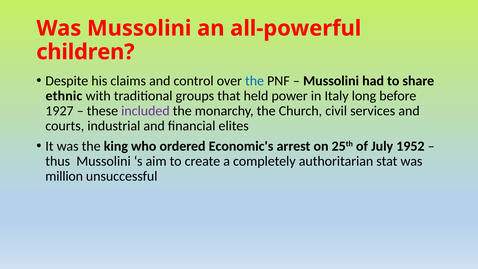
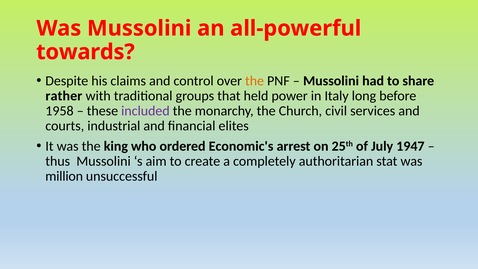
children: children -> towards
the at (255, 81) colour: blue -> orange
ethnic: ethnic -> rather
1927: 1927 -> 1958
1952: 1952 -> 1947
